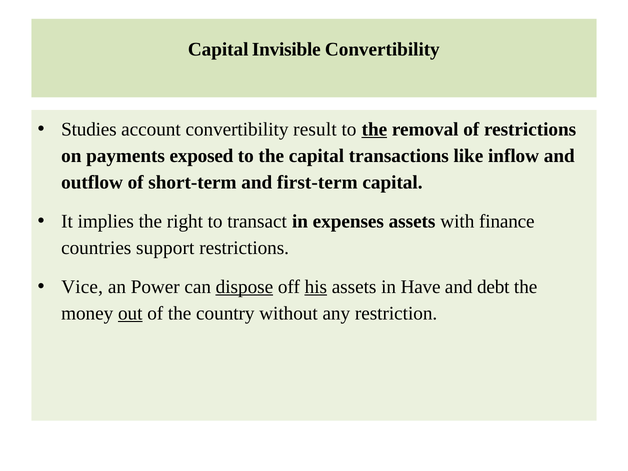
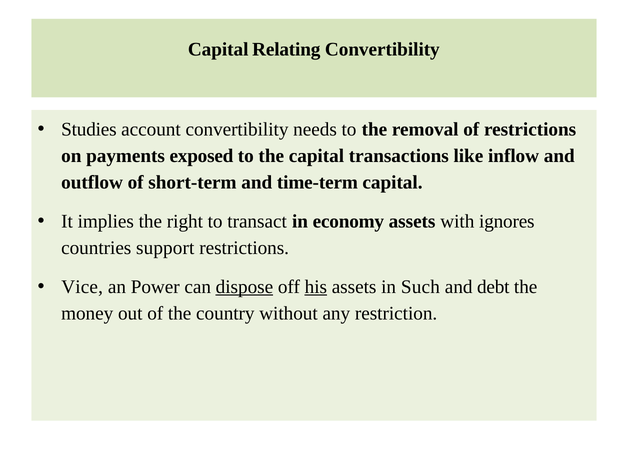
Invisible: Invisible -> Relating
result: result -> needs
the at (374, 129) underline: present -> none
first-term: first-term -> time-term
expenses: expenses -> economy
finance: finance -> ignores
Have: Have -> Such
out underline: present -> none
